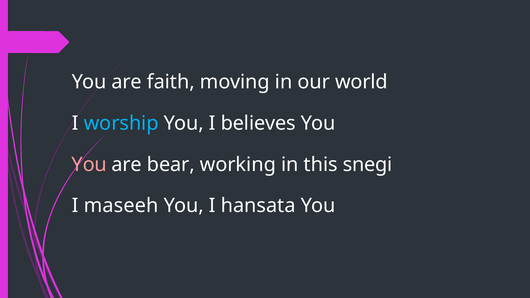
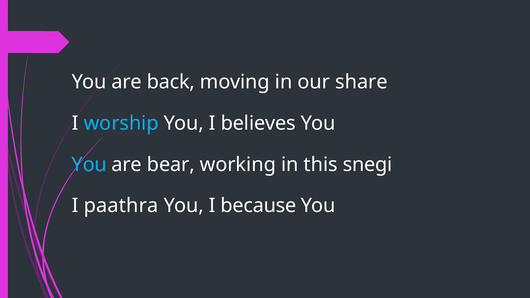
faith: faith -> back
world: world -> share
You at (89, 165) colour: pink -> light blue
maseeh: maseeh -> paathra
hansata: hansata -> because
